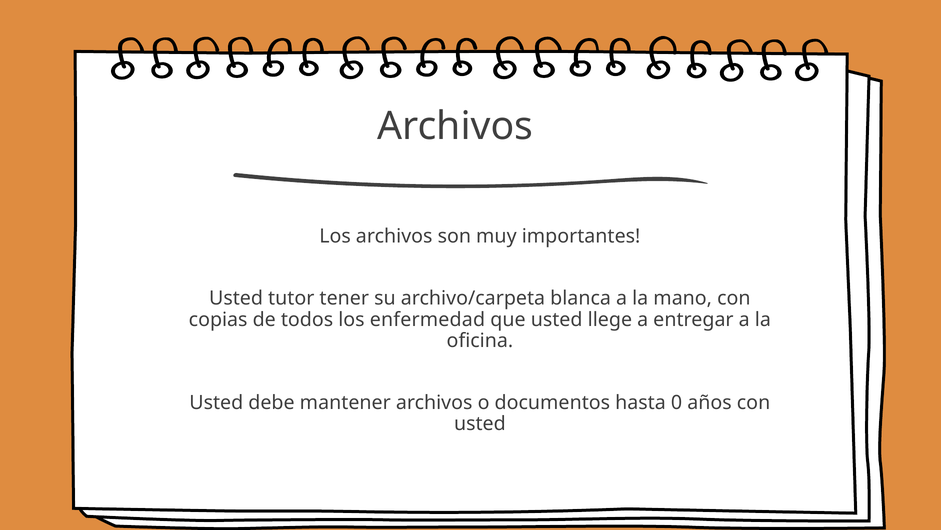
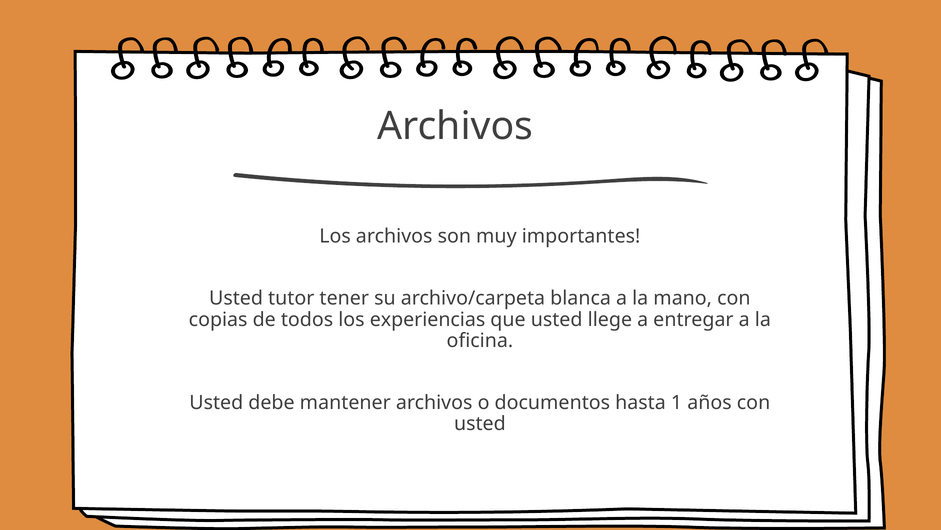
enfermedad: enfermedad -> experiencias
0: 0 -> 1
